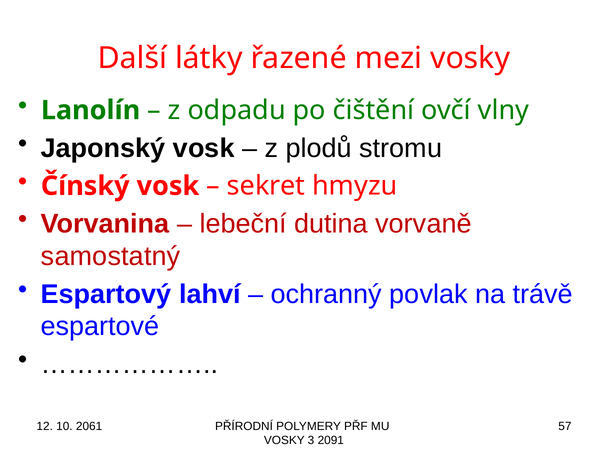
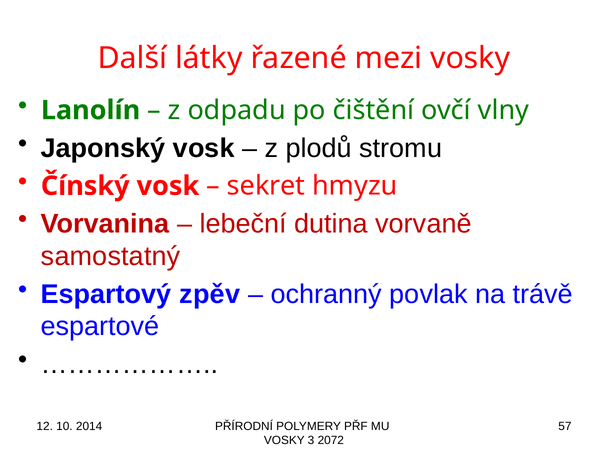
lahví: lahví -> zpěv
2061: 2061 -> 2014
2091: 2091 -> 2072
